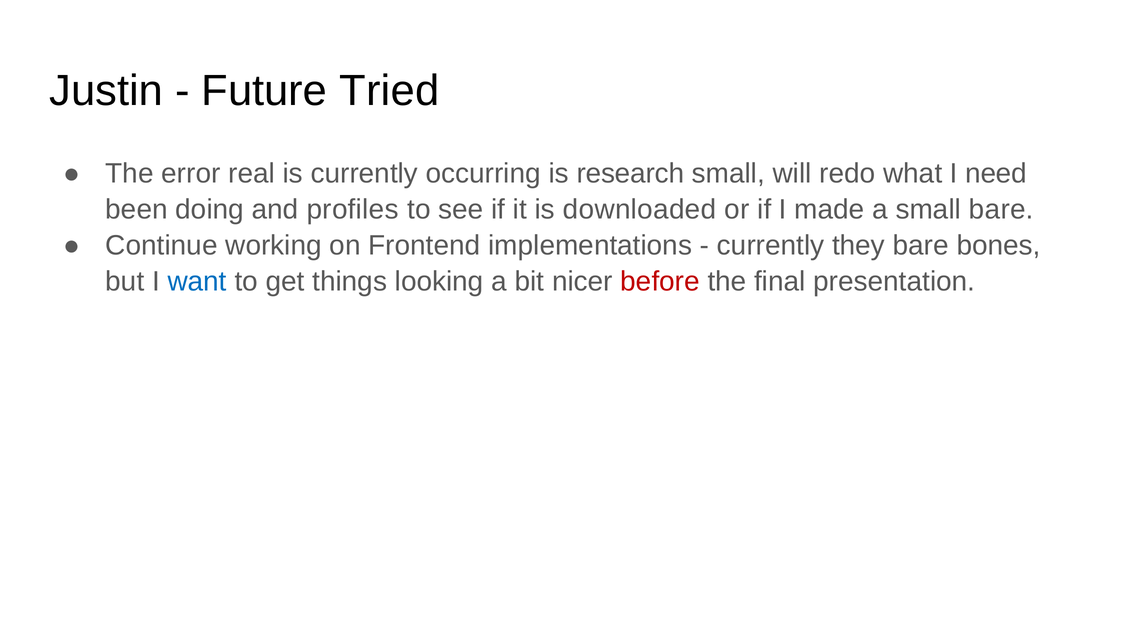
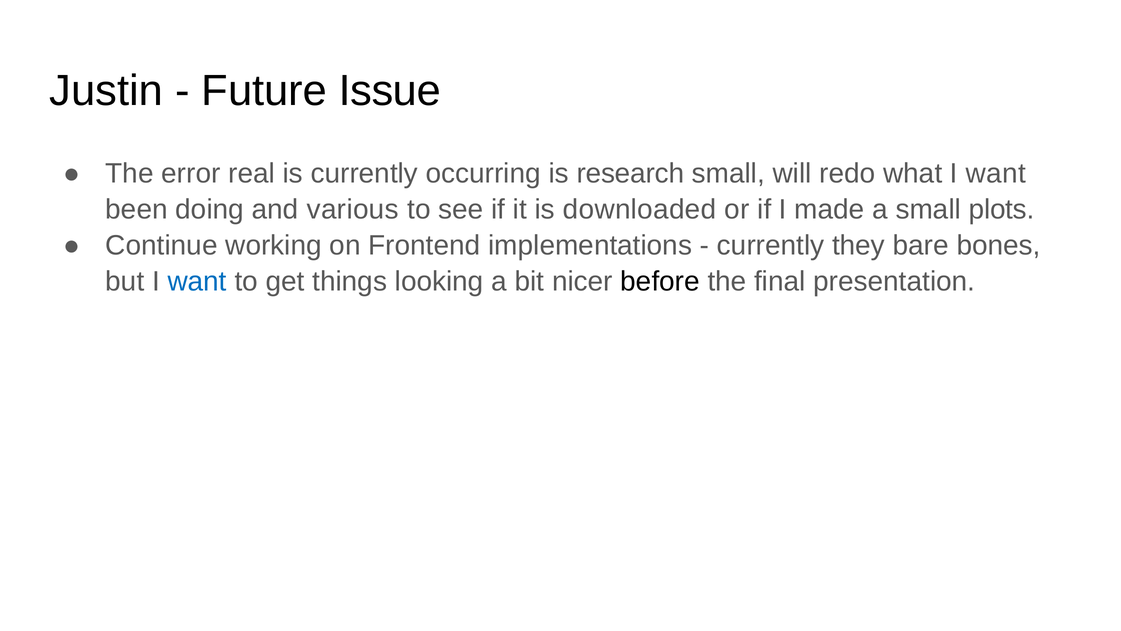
Tried: Tried -> Issue
what I need: need -> want
profiles: profiles -> various
small bare: bare -> plots
before colour: red -> black
